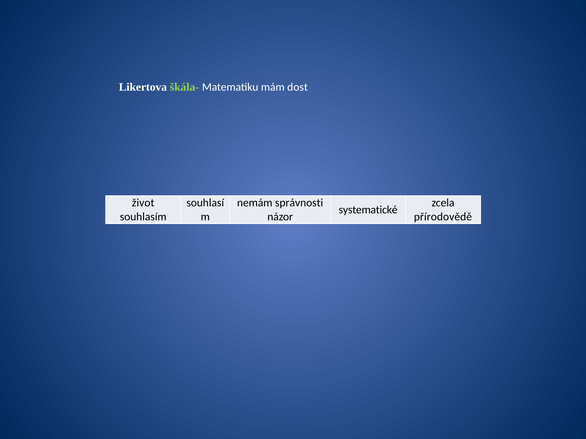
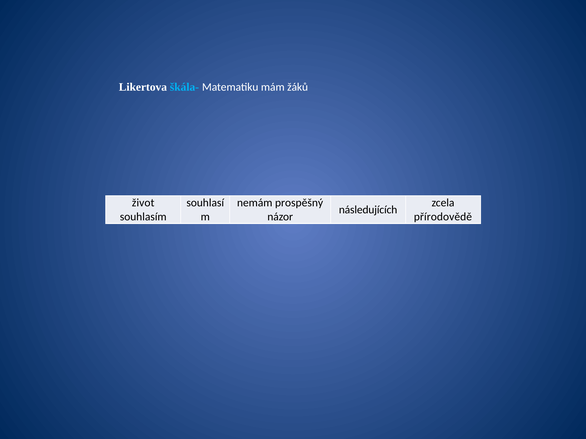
škála- colour: light green -> light blue
dost: dost -> žáků
správnosti: správnosti -> prospěšný
systematické: systematické -> následujících
